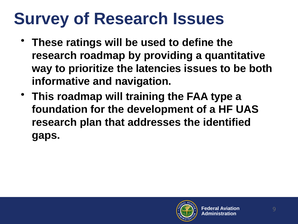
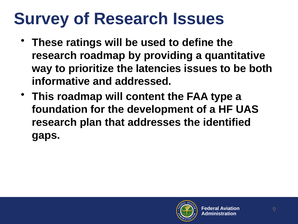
navigation: navigation -> addressed
training: training -> content
